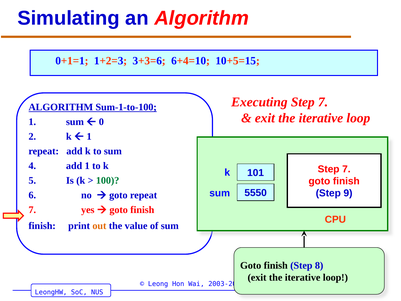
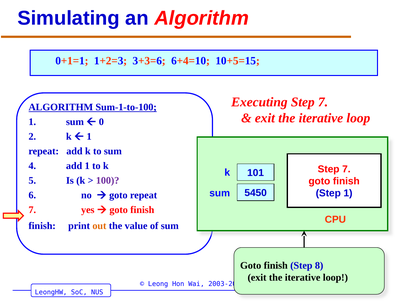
100 colour: green -> purple
5550: 5550 -> 5450
Step 9: 9 -> 1
